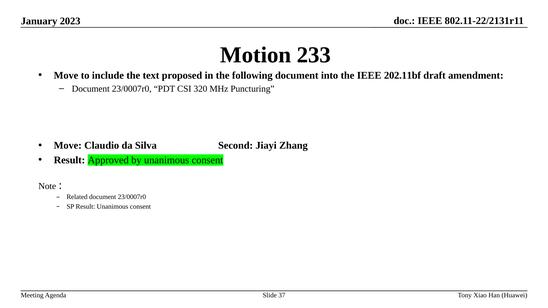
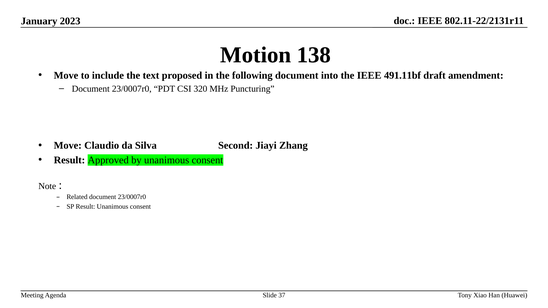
233: 233 -> 138
202.11bf: 202.11bf -> 491.11bf
